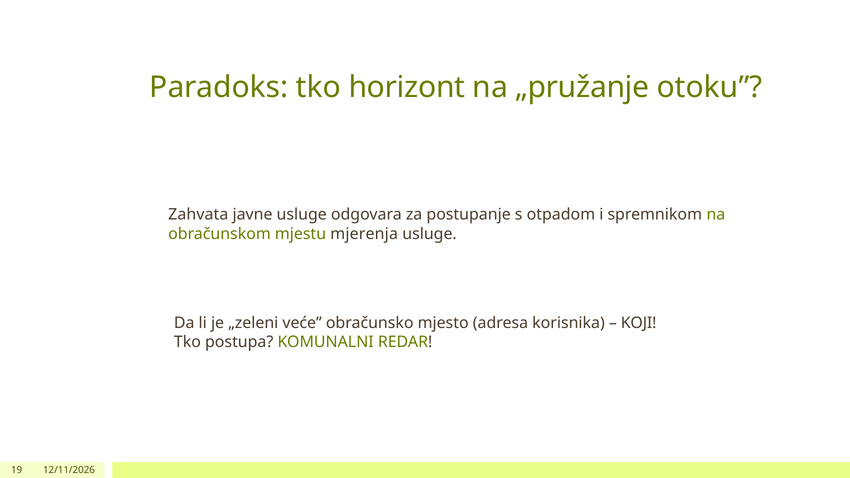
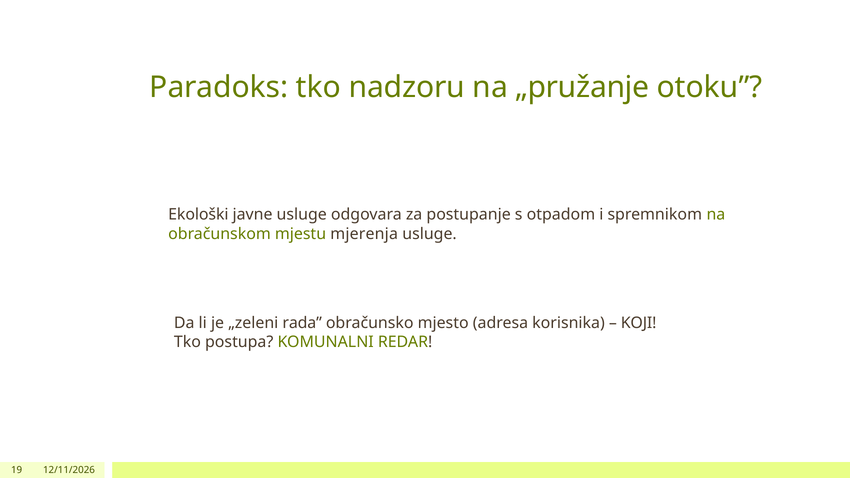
horizont: horizont -> nadzoru
Zahvata: Zahvata -> Ekološki
veće: veće -> rada
